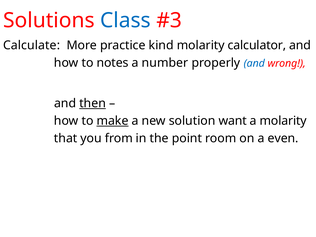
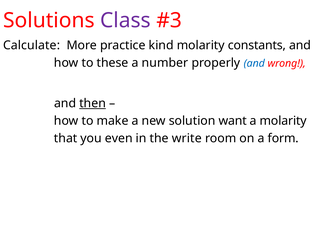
Class colour: blue -> purple
calculator: calculator -> constants
notes: notes -> these
make underline: present -> none
from: from -> even
point: point -> write
even: even -> form
